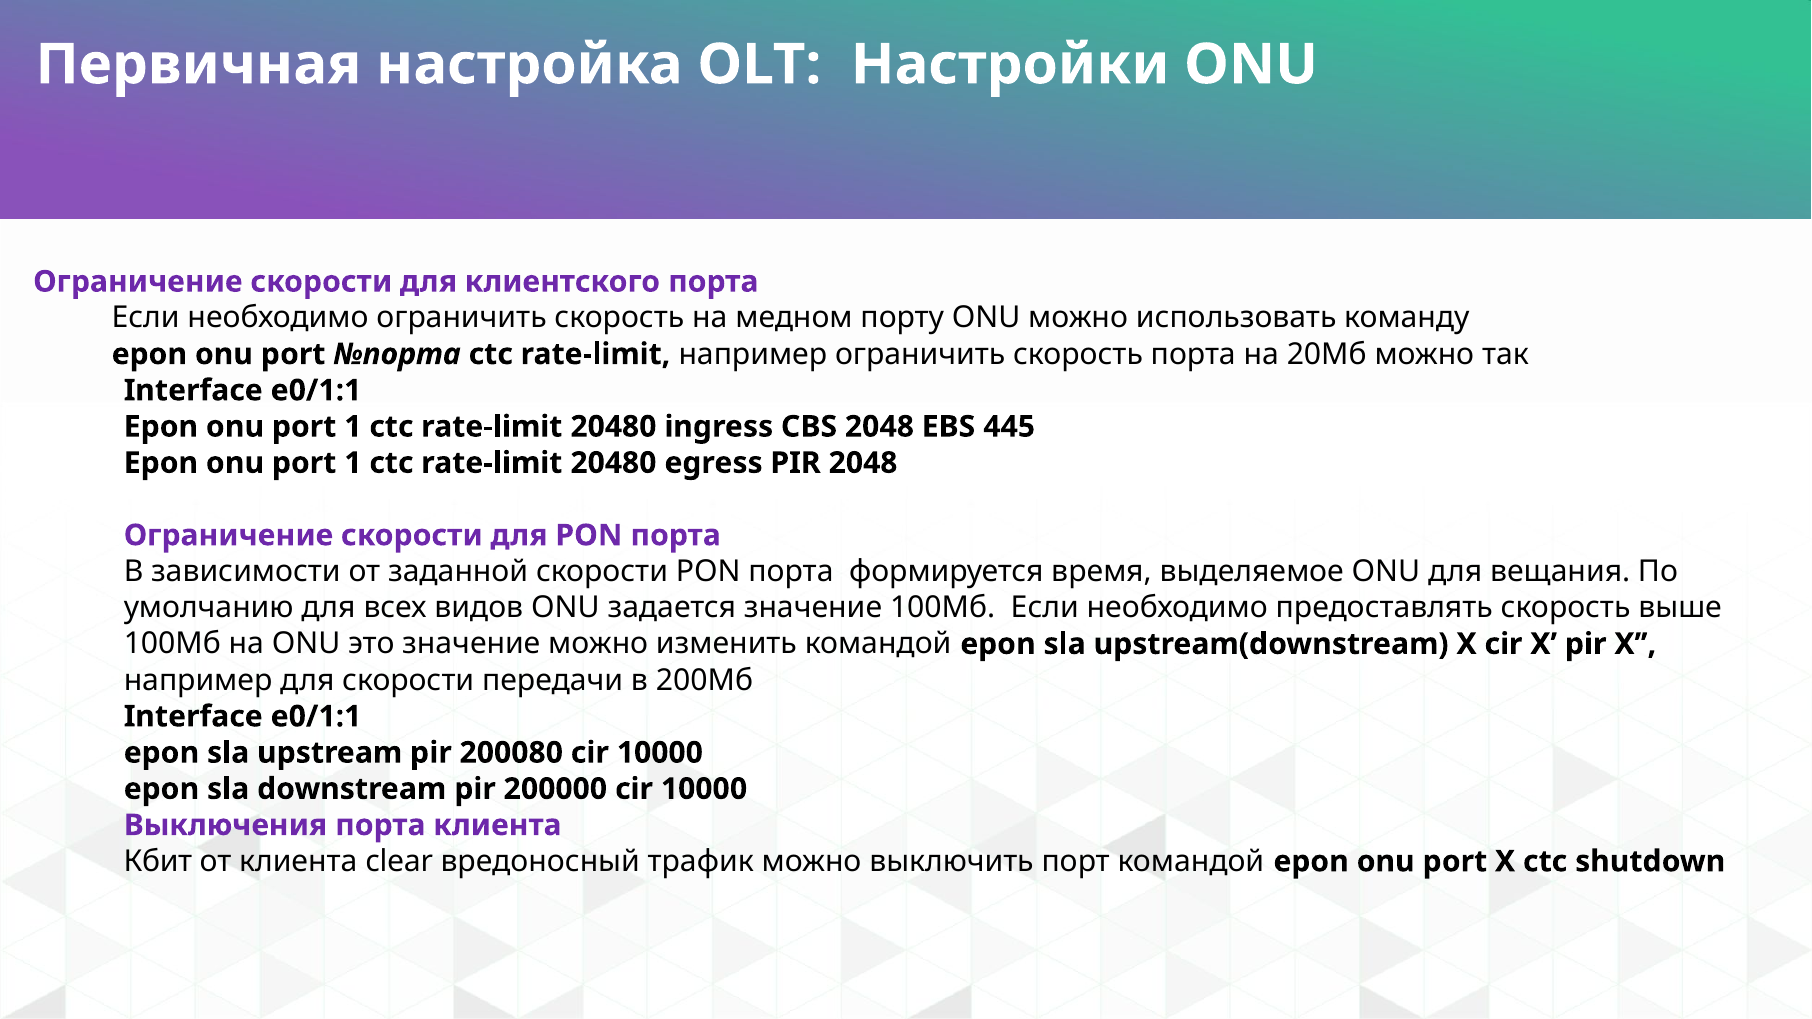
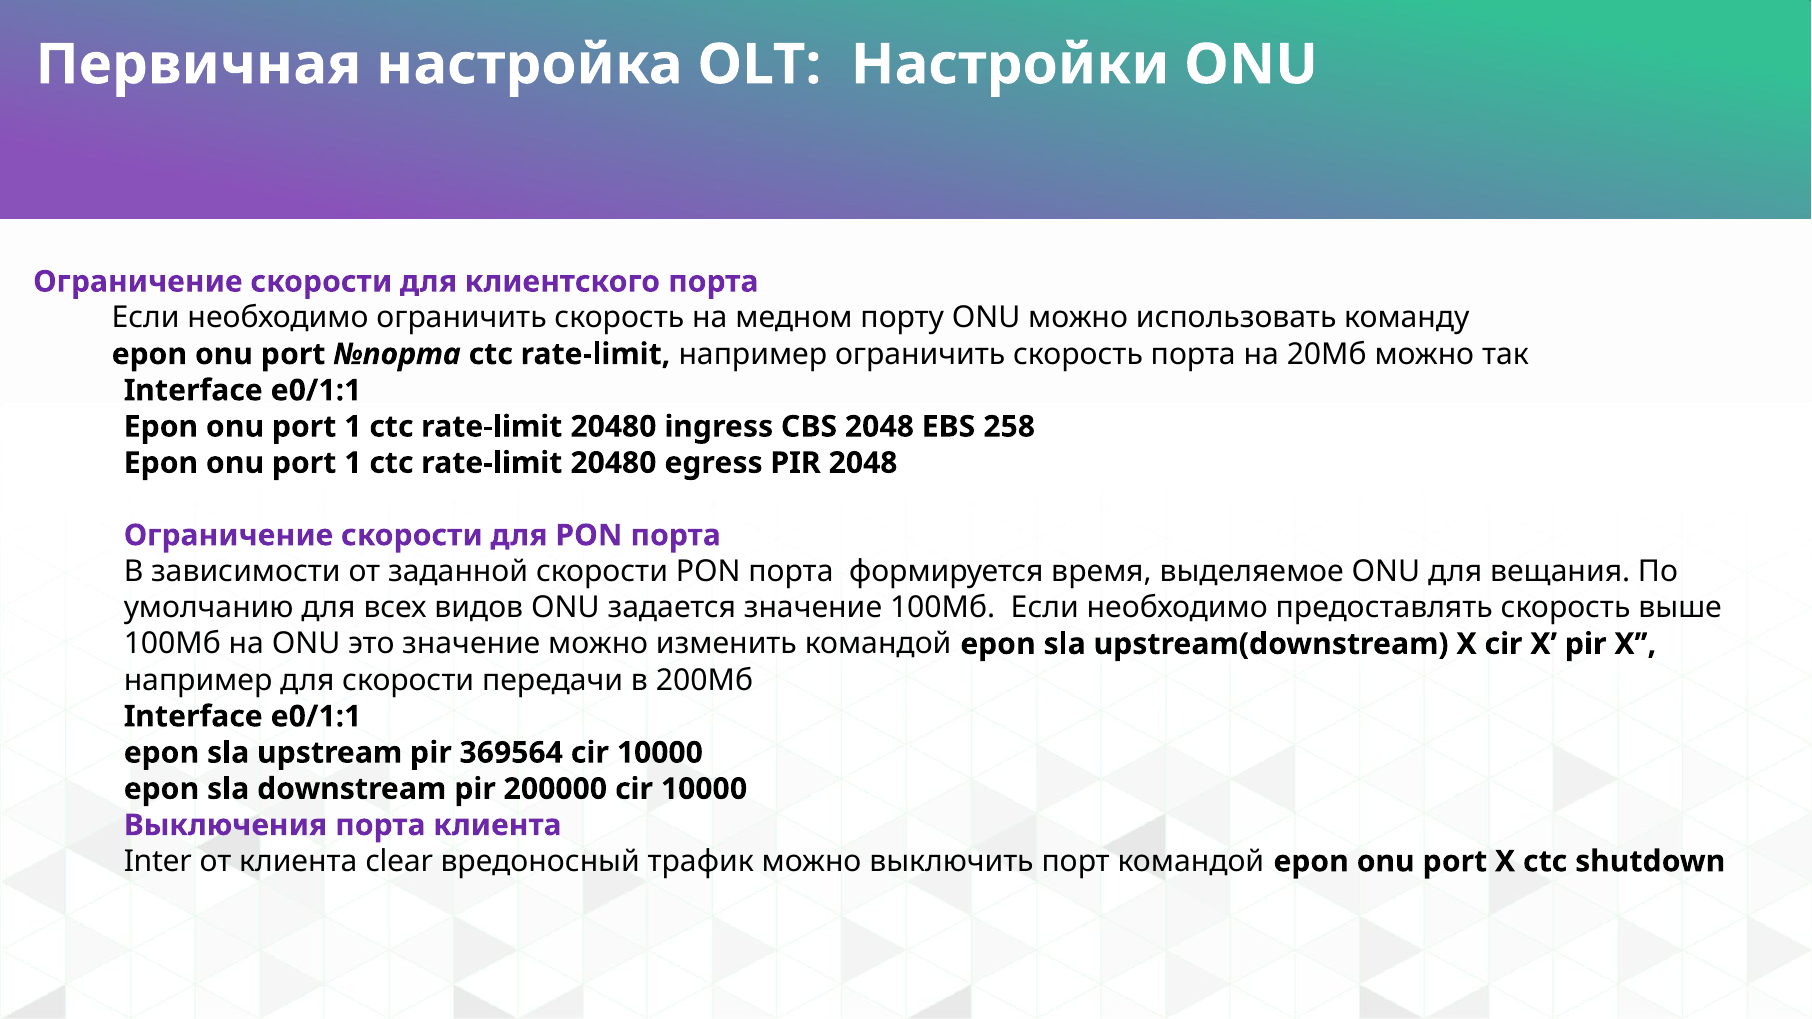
445: 445 -> 258
200080: 200080 -> 369564
Кбит: Кбит -> Inter
